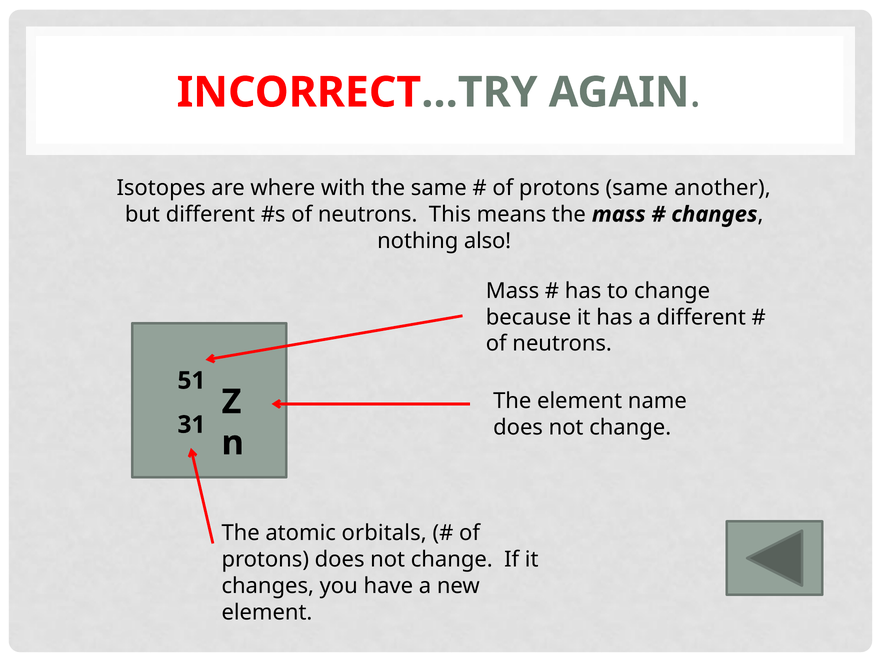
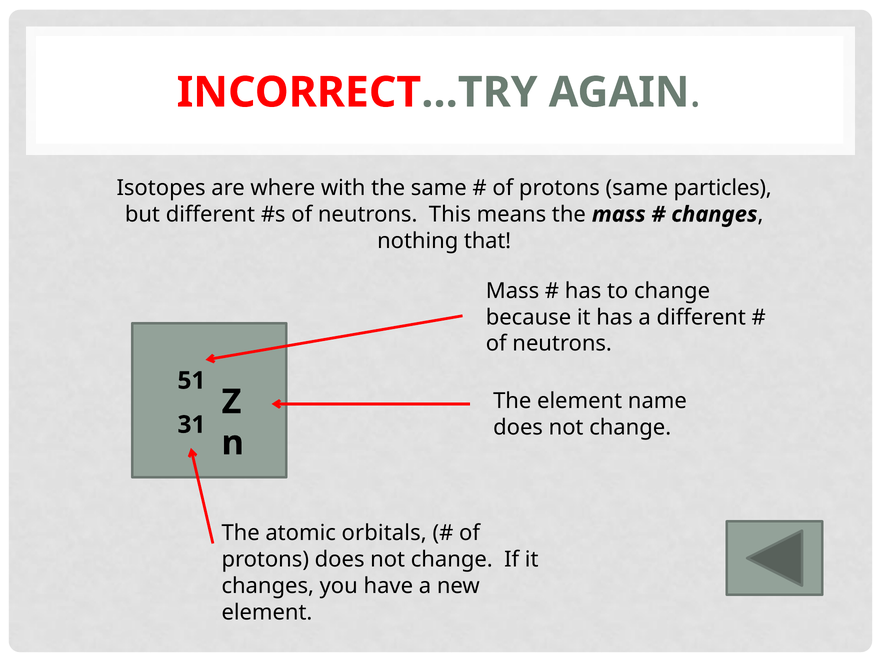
another: another -> particles
also: also -> that
